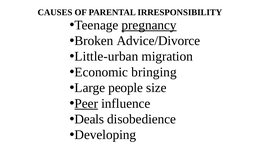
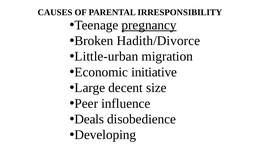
Advice/Divorce: Advice/Divorce -> Hadith/Divorce
bringing: bringing -> initiative
people: people -> decent
Peer underline: present -> none
